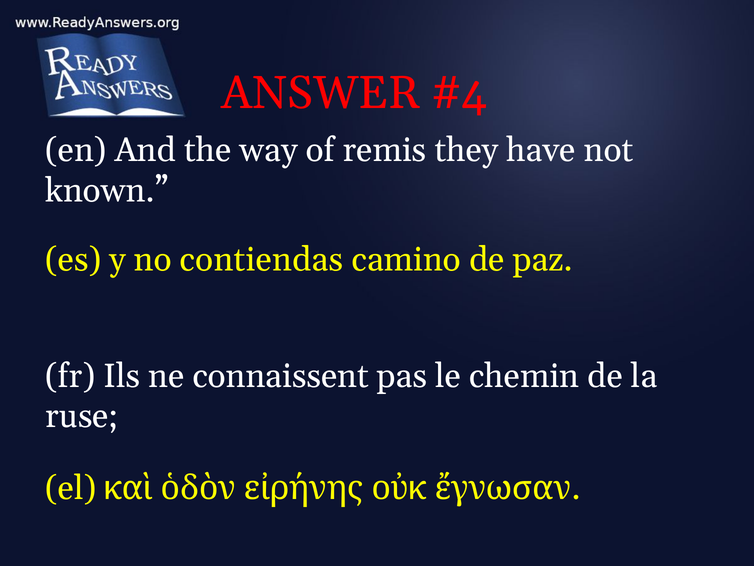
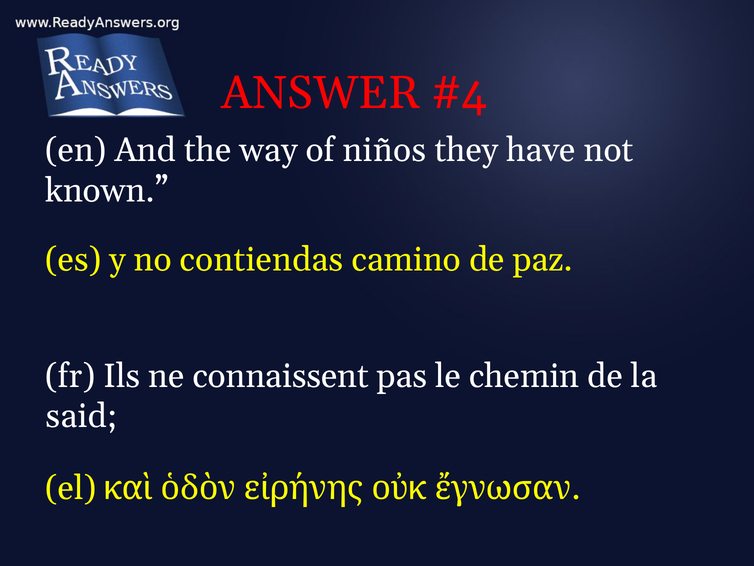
remis: remis -> niños
ruse: ruse -> said
